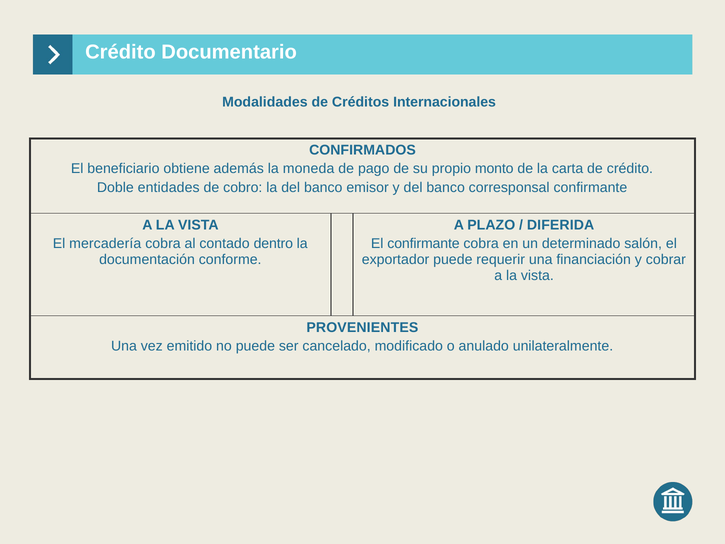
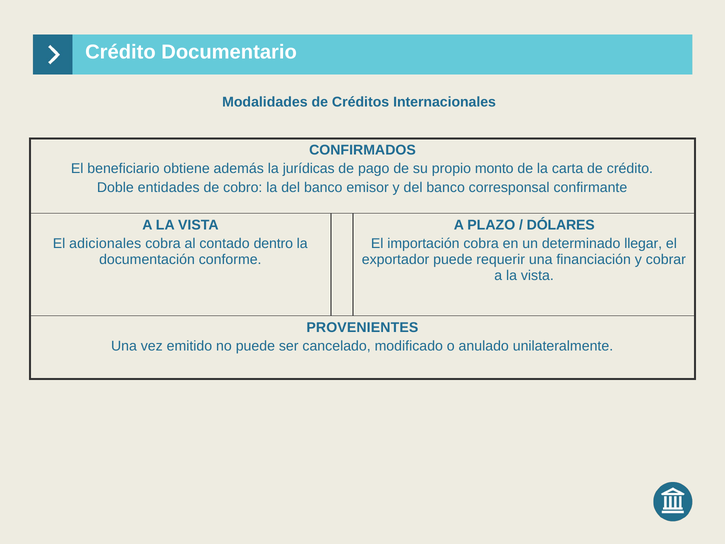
moneda: moneda -> jurídicas
DIFERIDA: DIFERIDA -> DÓLARES
mercadería: mercadería -> adicionales
El confirmante: confirmante -> importación
salón: salón -> llegar
